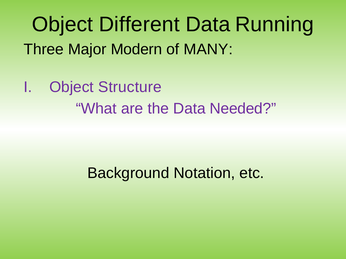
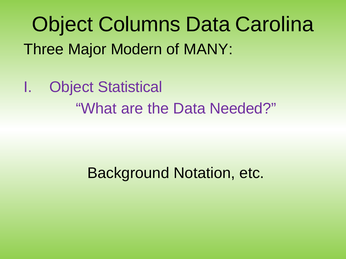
Different: Different -> Columns
Running: Running -> Carolina
Structure: Structure -> Statistical
